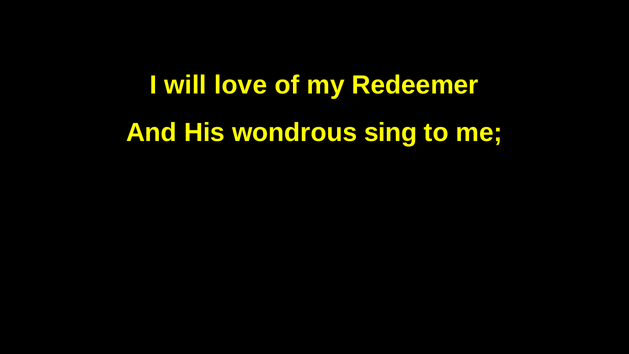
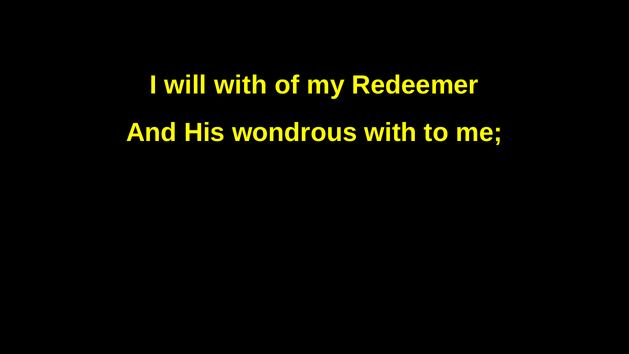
will love: love -> with
wondrous sing: sing -> with
